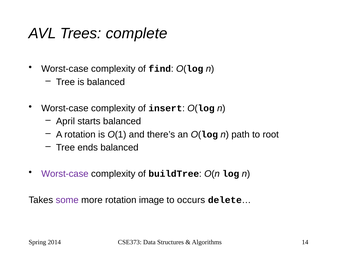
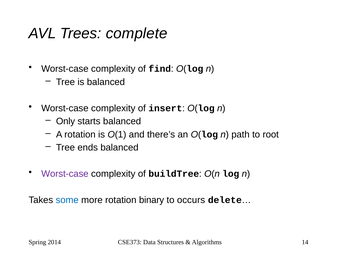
April: April -> Only
some colour: purple -> blue
image: image -> binary
